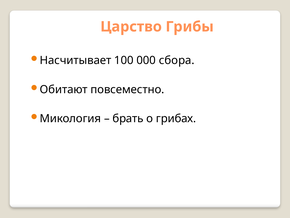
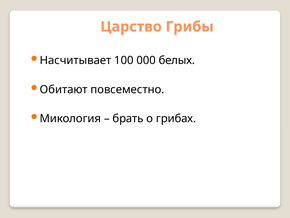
сбора: сбора -> белых
